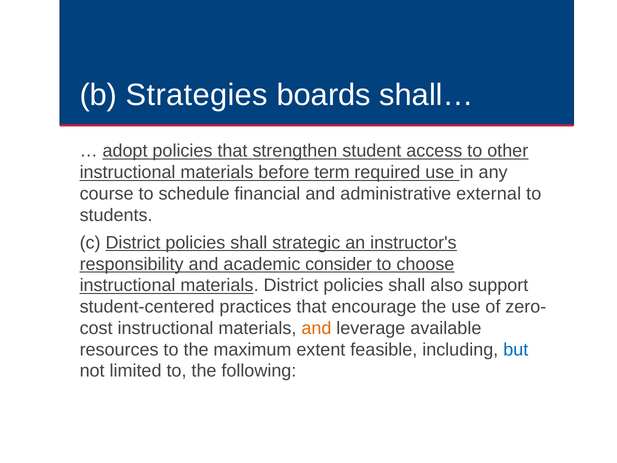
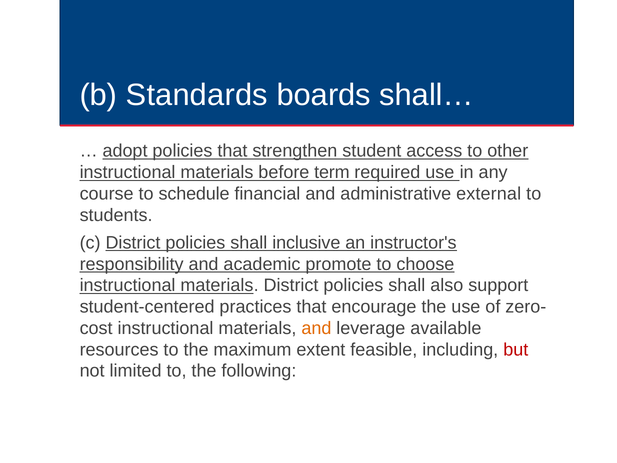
Strategies: Strategies -> Standards
strategic: strategic -> inclusive
consider: consider -> promote
but colour: blue -> red
